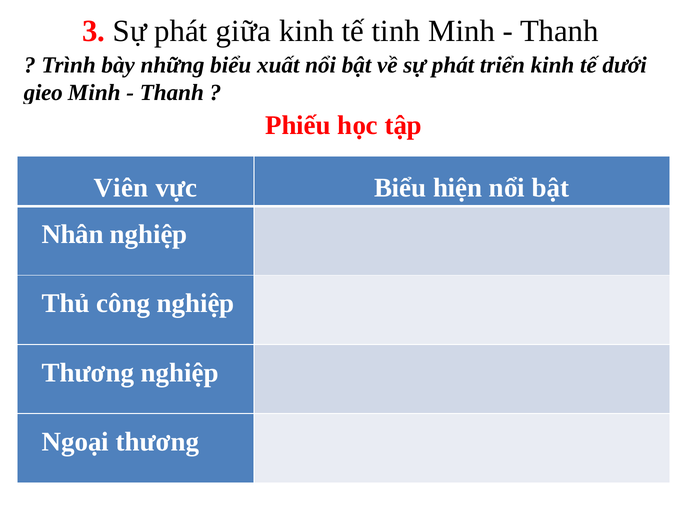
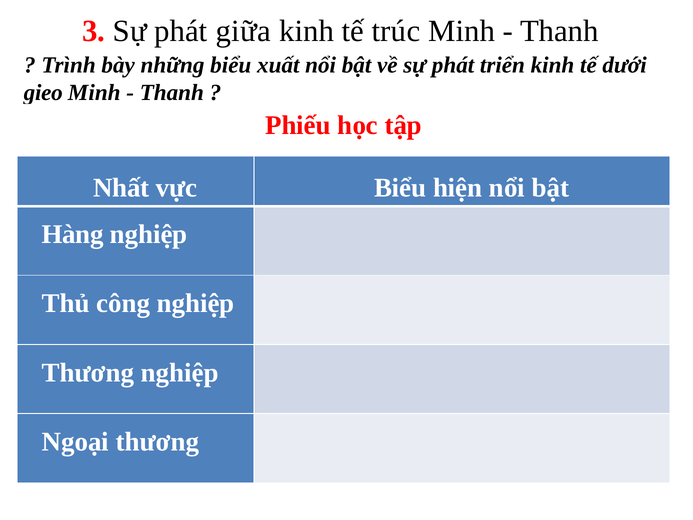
tinh: tinh -> trúc
Viên: Viên -> Nhất
Nhân: Nhân -> Hàng
